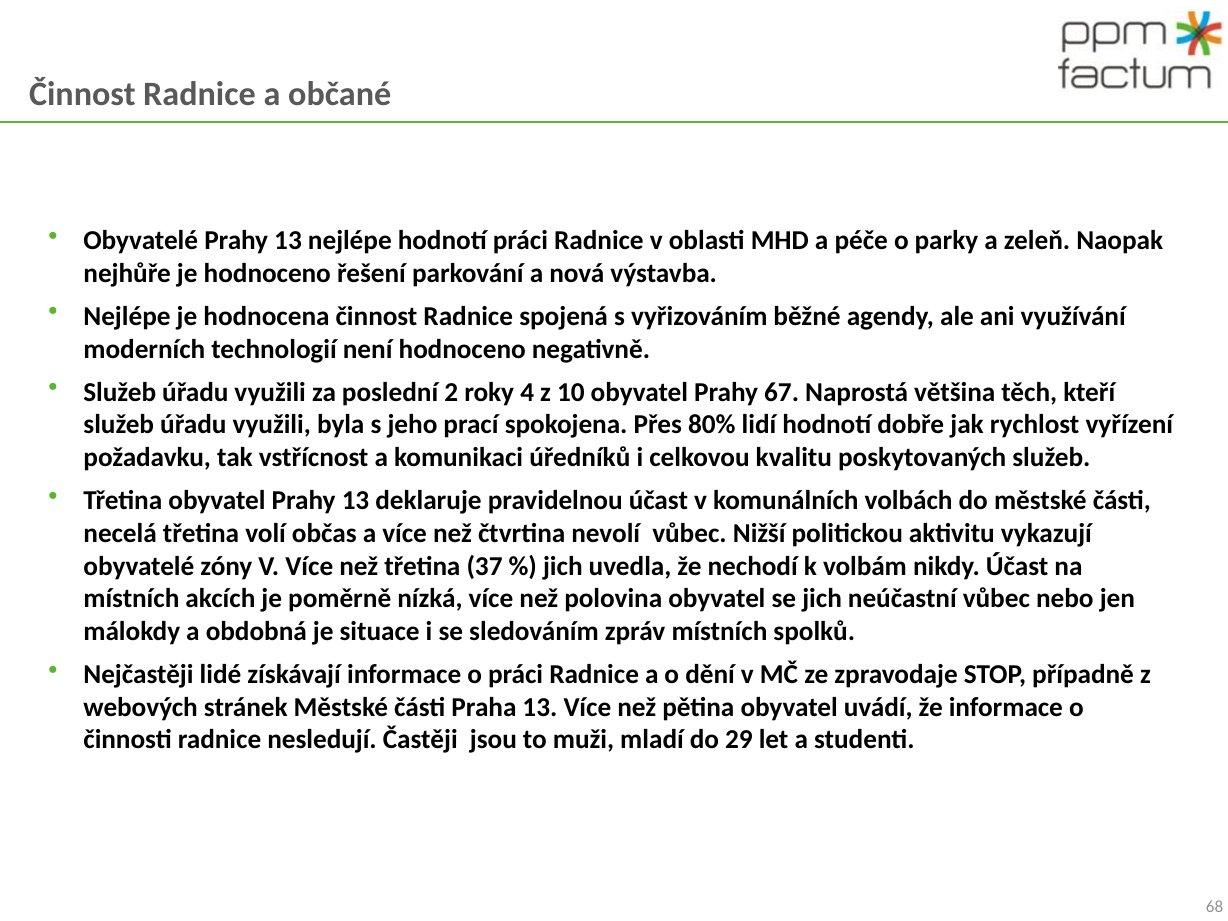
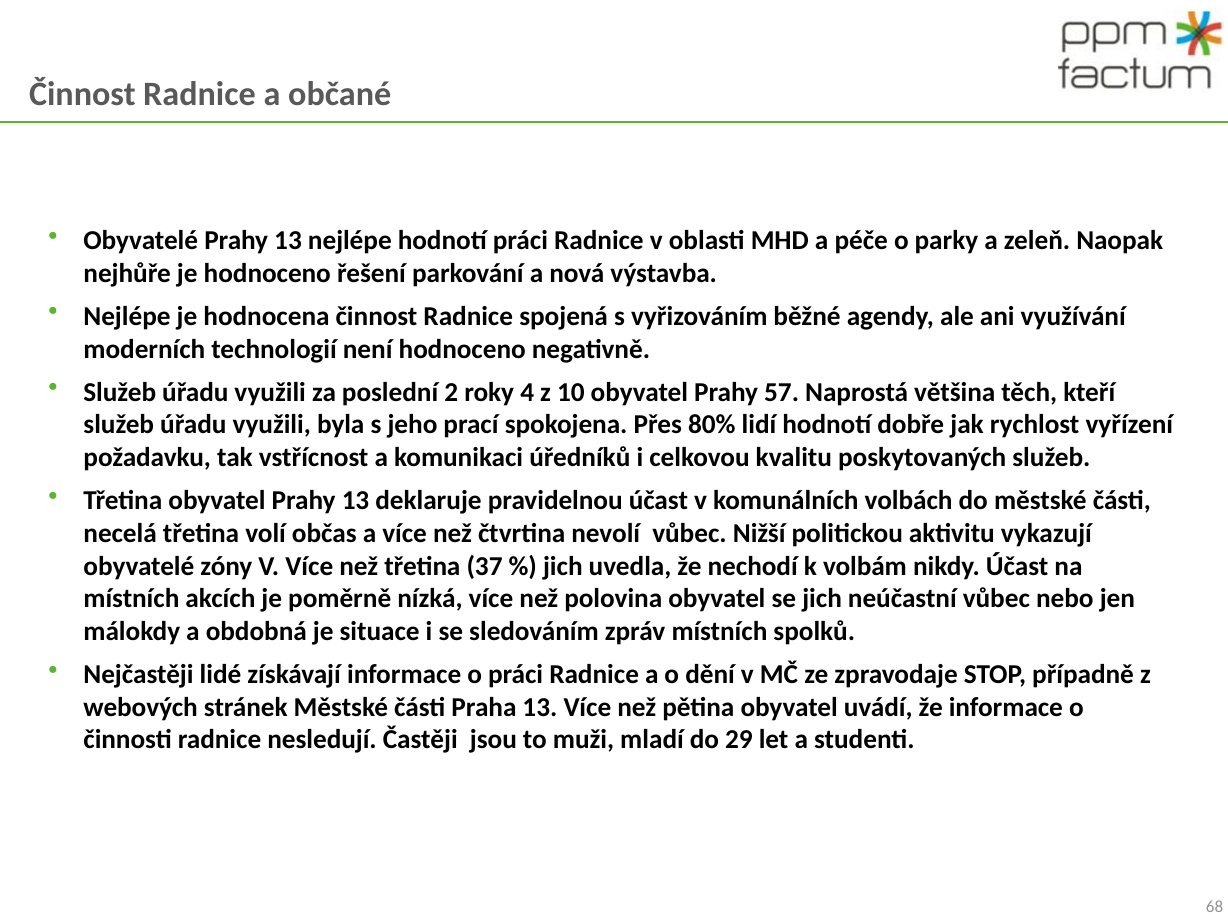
67: 67 -> 57
